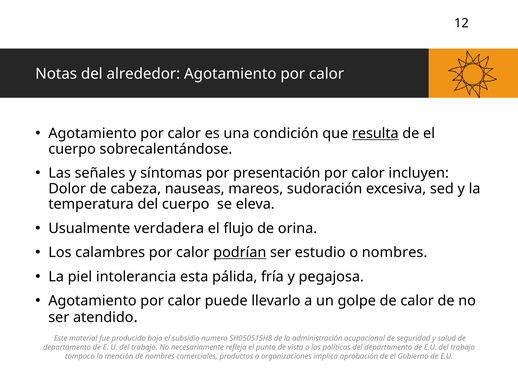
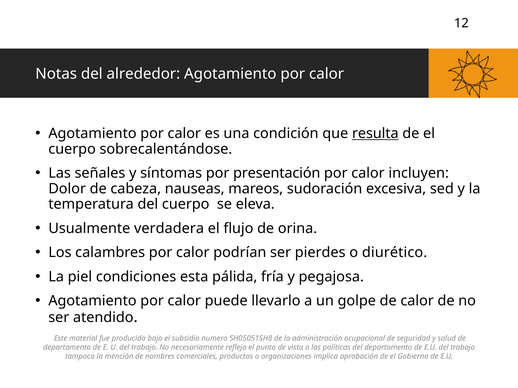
podrían underline: present -> none
estudio: estudio -> pierdes
o nombres: nombres -> diurético
intolerancia: intolerancia -> condiciones
